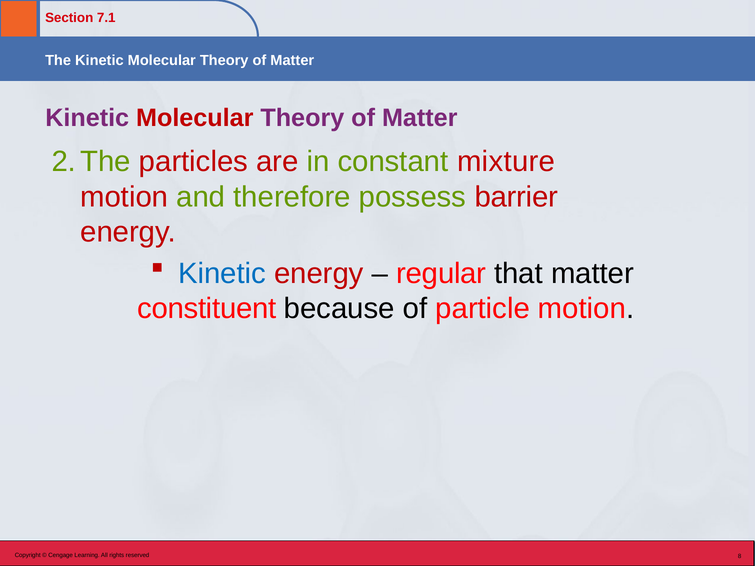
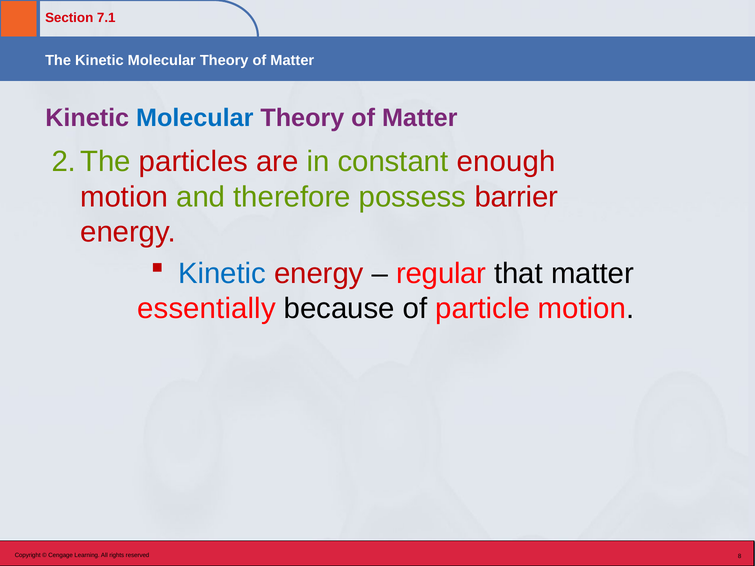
Molecular at (195, 118) colour: red -> blue
mixture: mixture -> enough
constituent: constituent -> essentially
